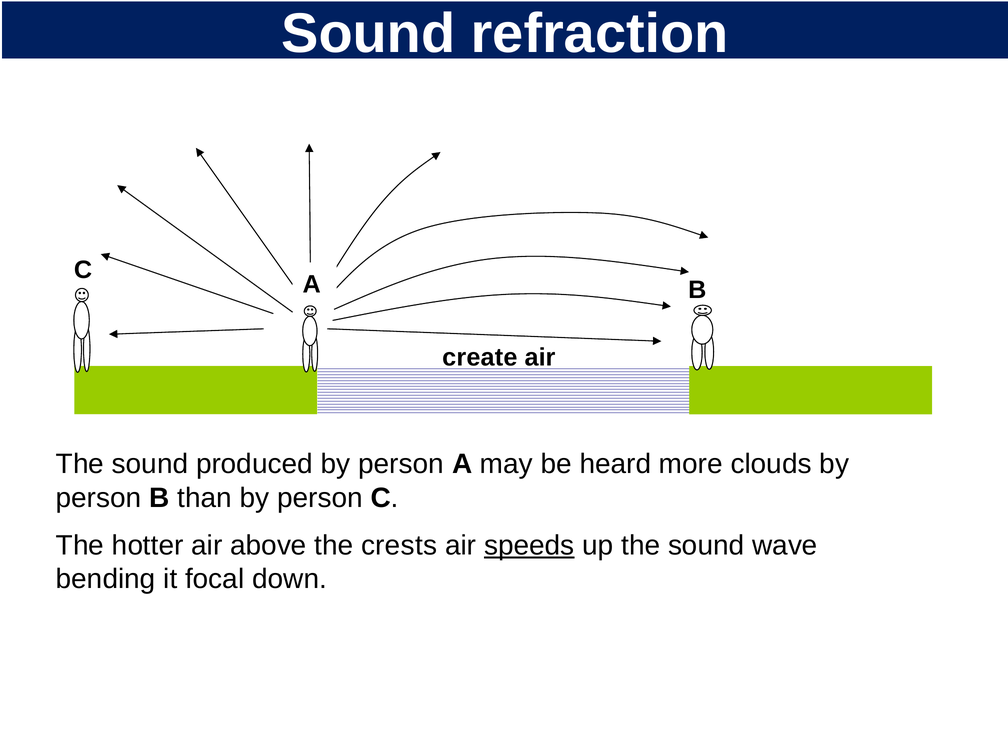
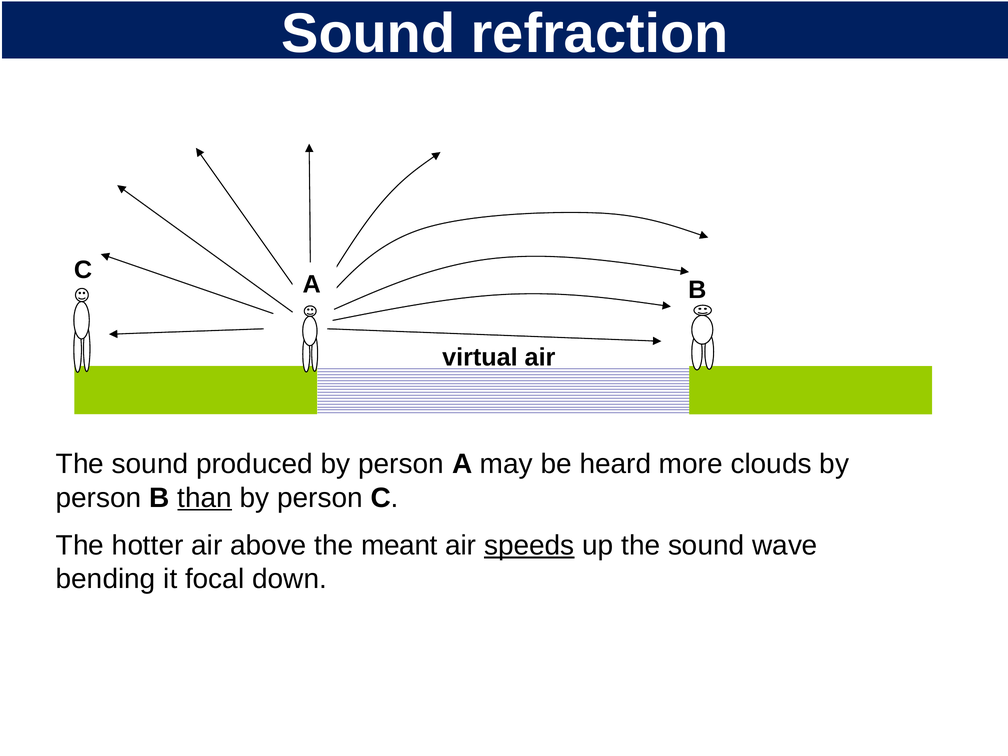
create: create -> virtual
than underline: none -> present
crests: crests -> meant
